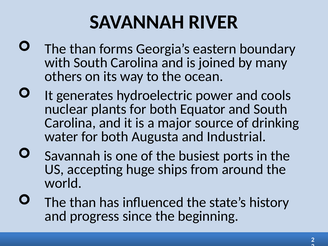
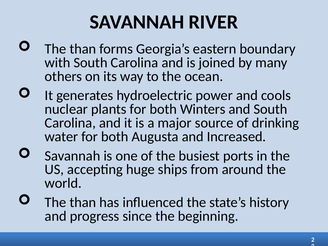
Equator: Equator -> Winters
Industrial: Industrial -> Increased
